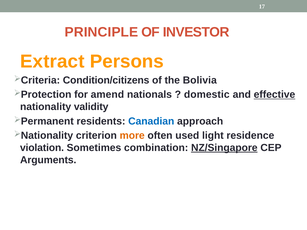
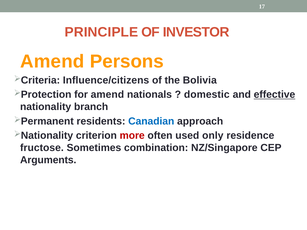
Extract at (52, 62): Extract -> Amend
Condition/citizens: Condition/citizens -> Influence/citizens
validity: validity -> branch
more colour: orange -> red
light: light -> only
violation: violation -> fructose
NZ/Singapore underline: present -> none
